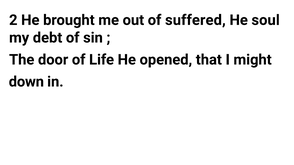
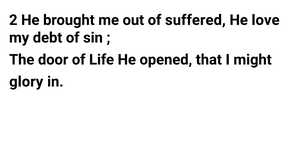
soul: soul -> love
down: down -> glory
